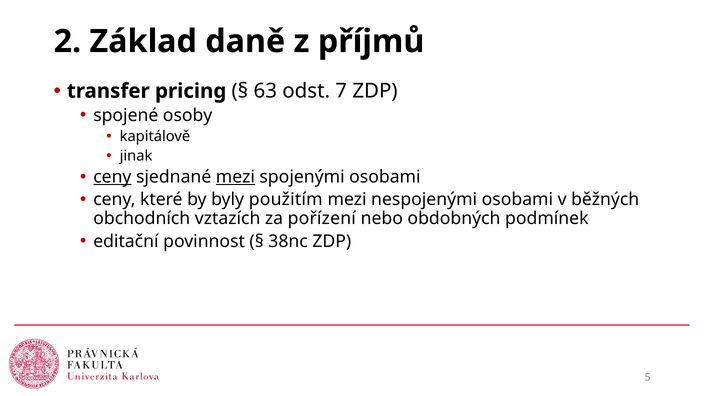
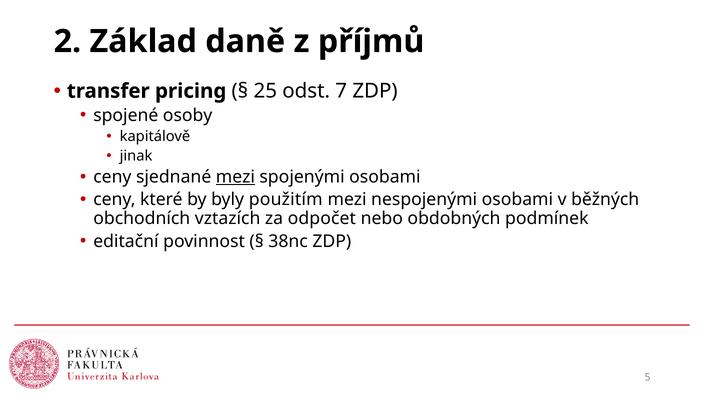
63: 63 -> 25
ceny at (112, 177) underline: present -> none
pořízení: pořízení -> odpočet
